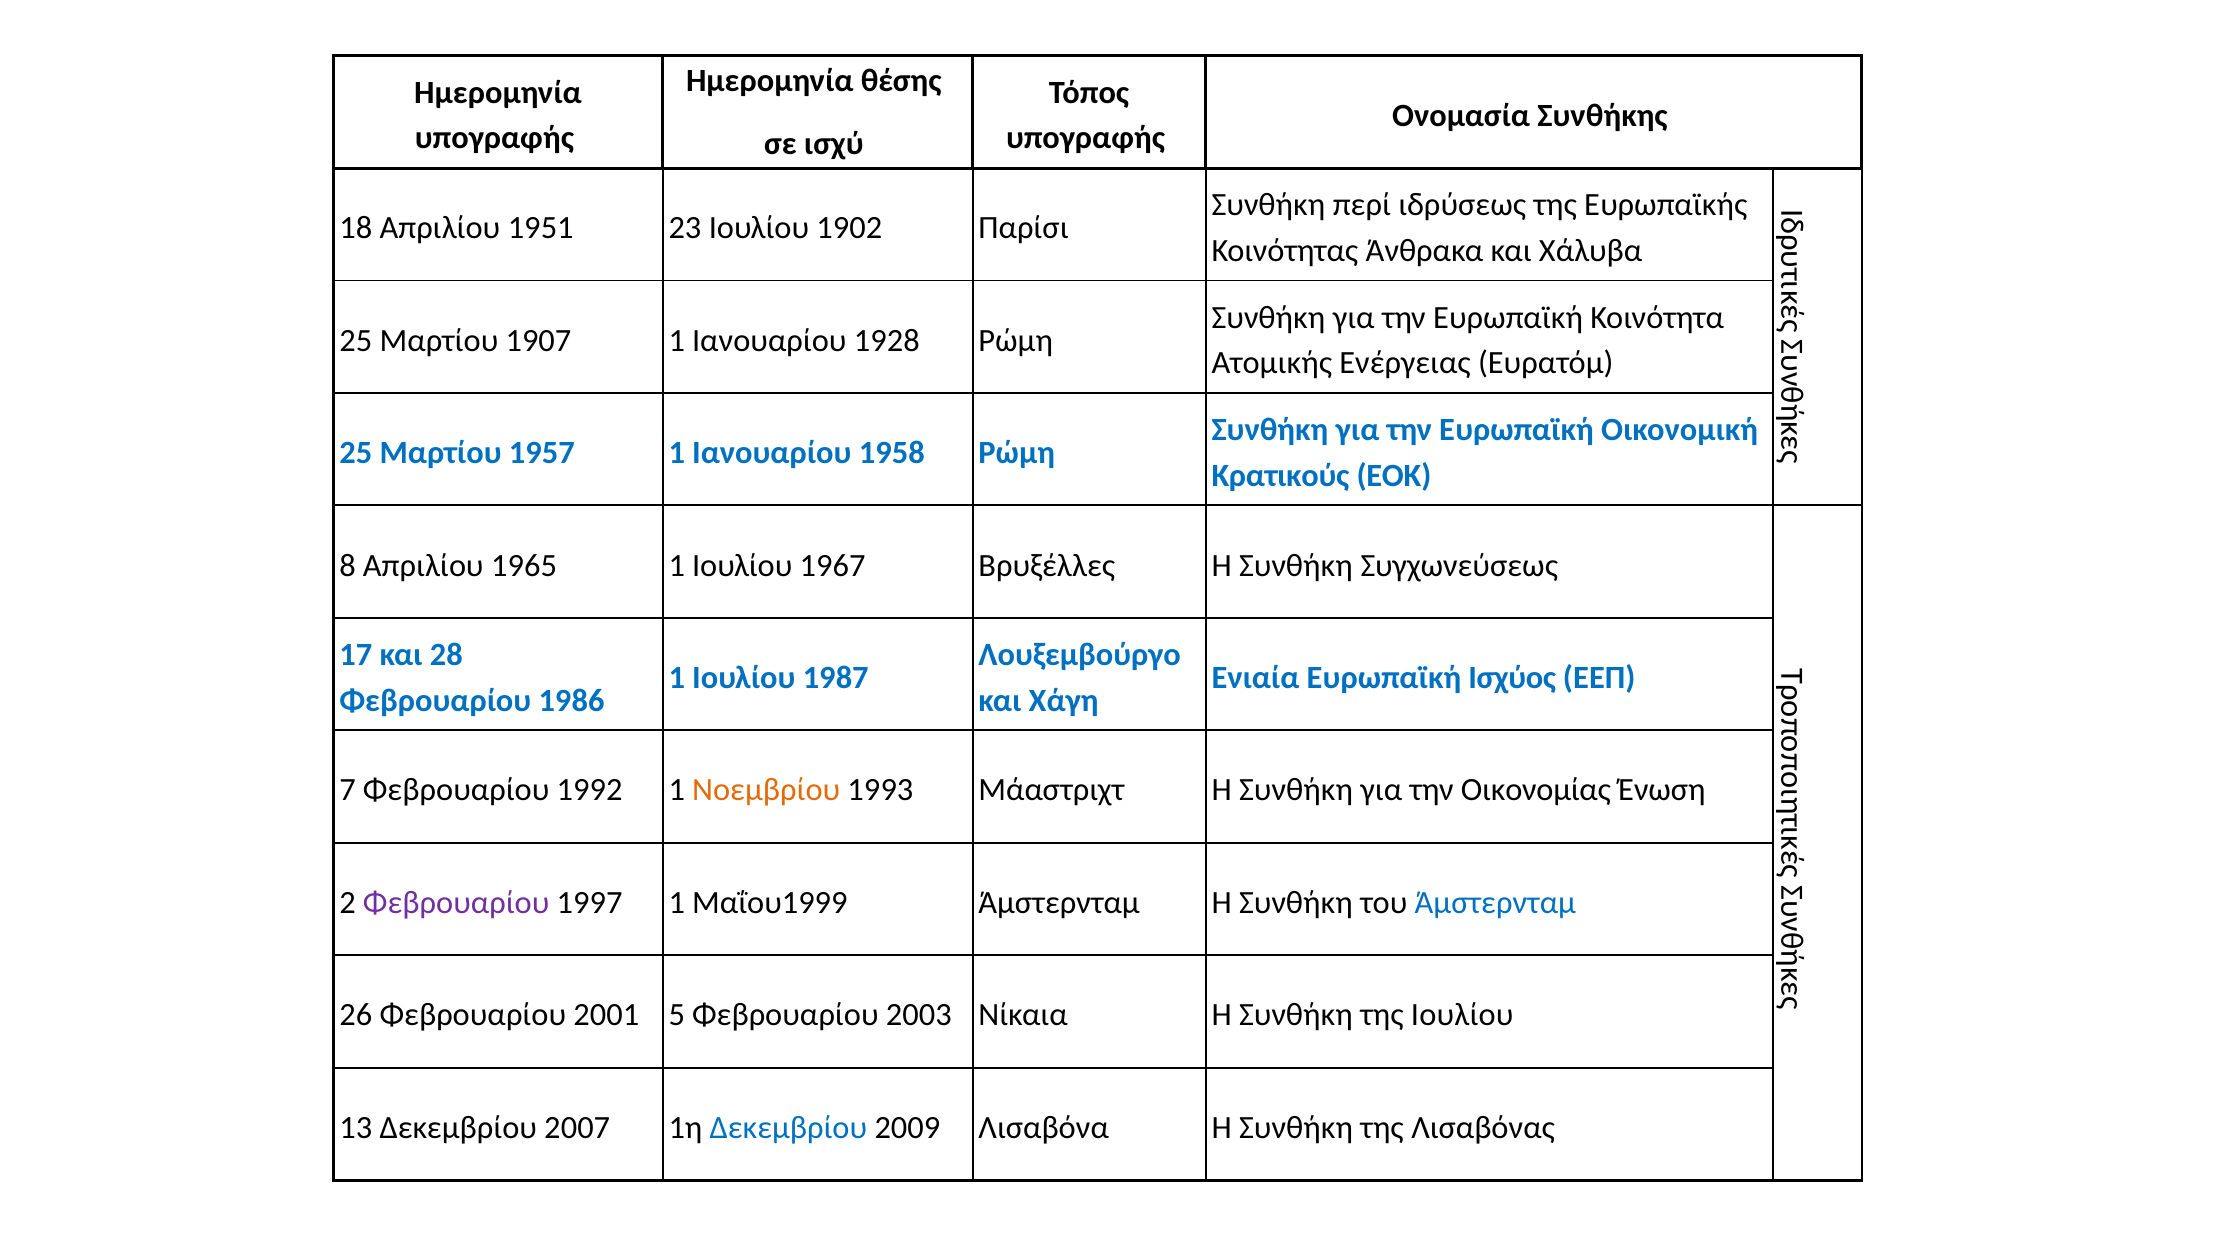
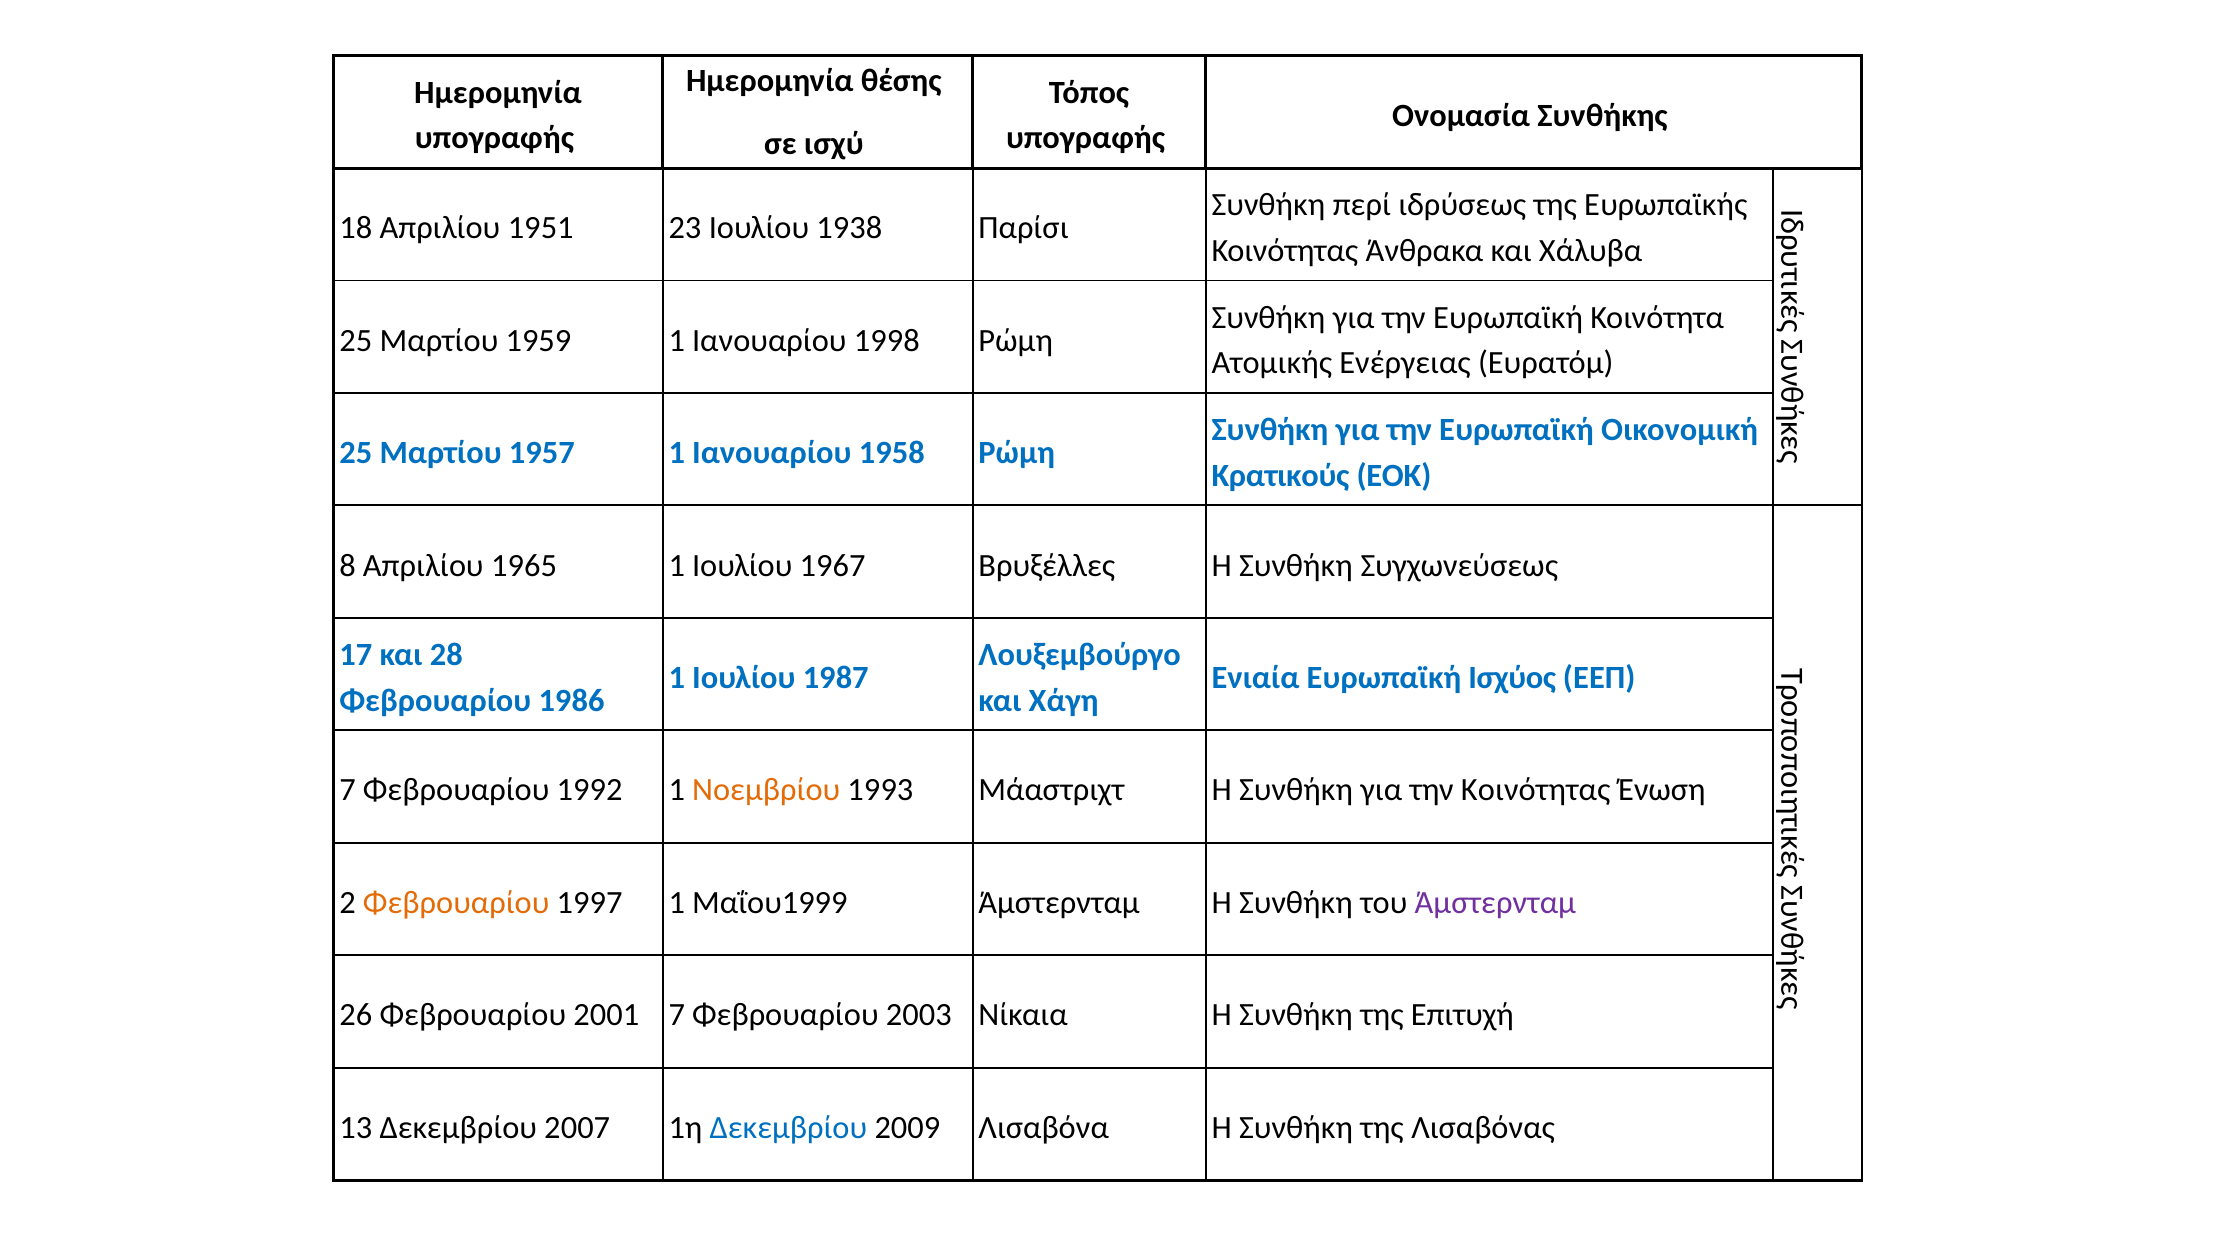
1902: 1902 -> 1938
1907: 1907 -> 1959
1928: 1928 -> 1998
την Οικονομίας: Οικονομίας -> Κοινότητας
Φεβρουαρίου at (456, 903) colour: purple -> orange
Άμστερνταμ at (1495, 903) colour: blue -> purple
2001 5: 5 -> 7
της Ιουλίου: Ιουλίου -> Επιτυχή
